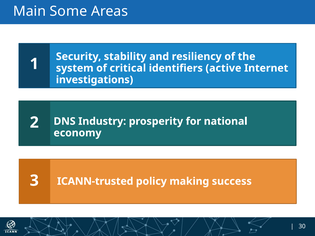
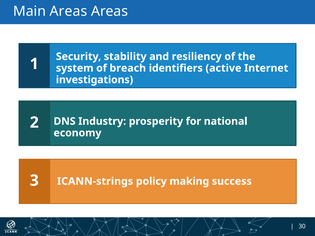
Main Some: Some -> Areas
critical: critical -> breach
ICANN-trusted: ICANN-trusted -> ICANN-strings
